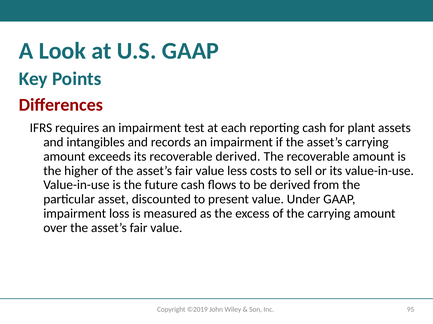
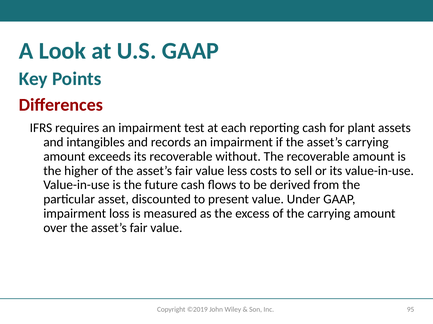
recoverable derived: derived -> without
